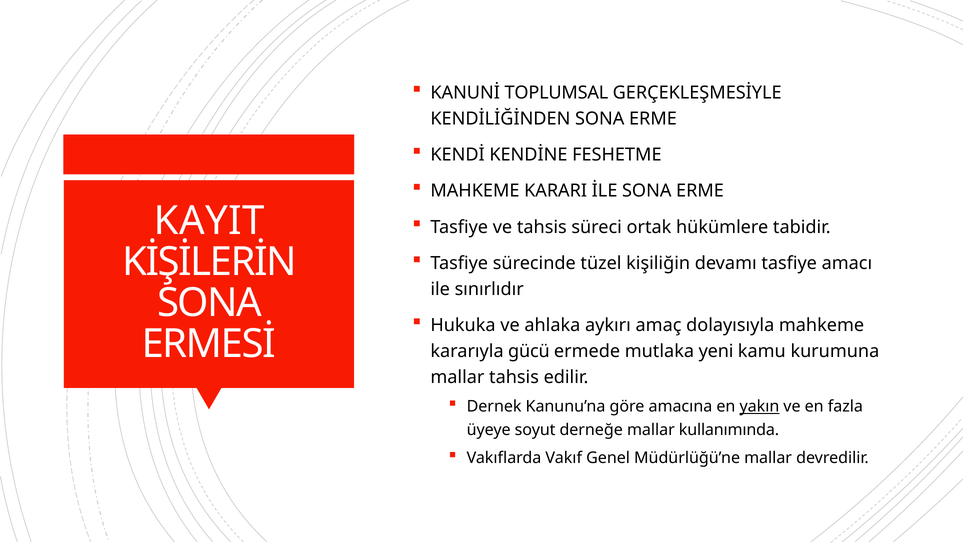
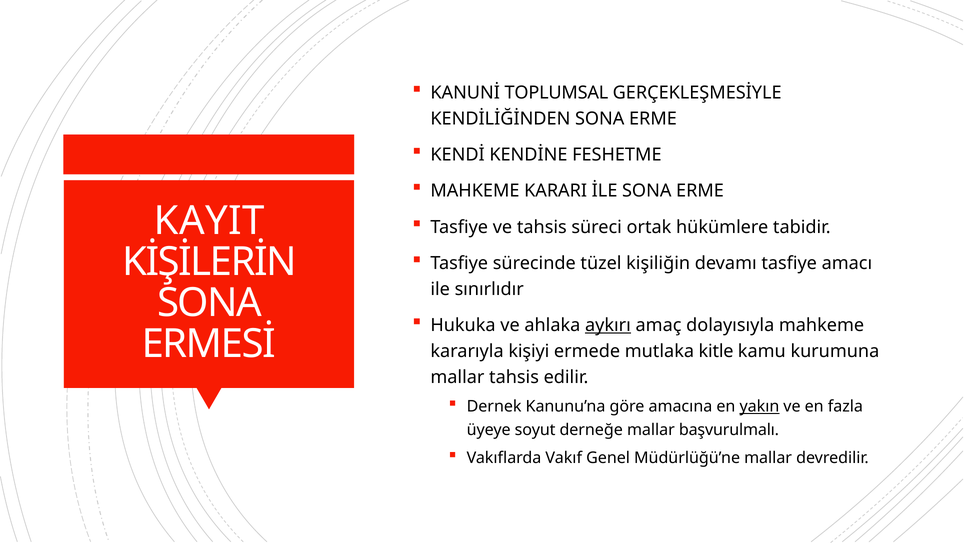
aykırı underline: none -> present
gücü: gücü -> kişiyi
yeni: yeni -> kitle
kullanımında: kullanımında -> başvurulmalı
